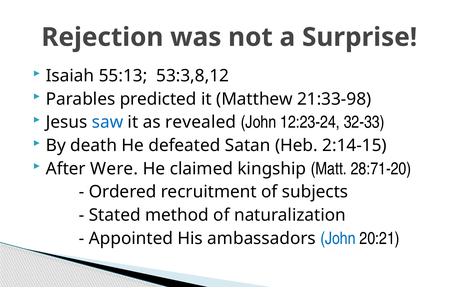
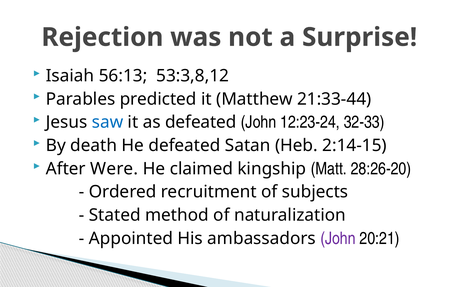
55:13: 55:13 -> 56:13
21:33-98: 21:33-98 -> 21:33-44
as revealed: revealed -> defeated
28:71-20: 28:71-20 -> 28:26-20
John at (338, 238) colour: blue -> purple
